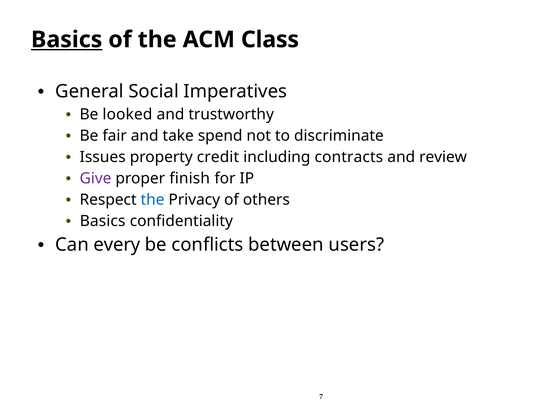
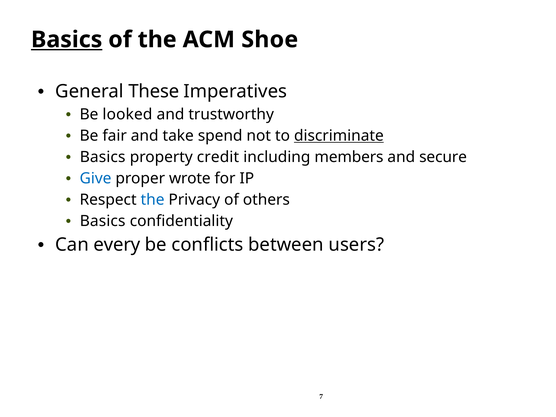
Class: Class -> Shoe
Social: Social -> These
discriminate underline: none -> present
Issues at (103, 157): Issues -> Basics
contracts: contracts -> members
review: review -> secure
Give colour: purple -> blue
finish: finish -> wrote
